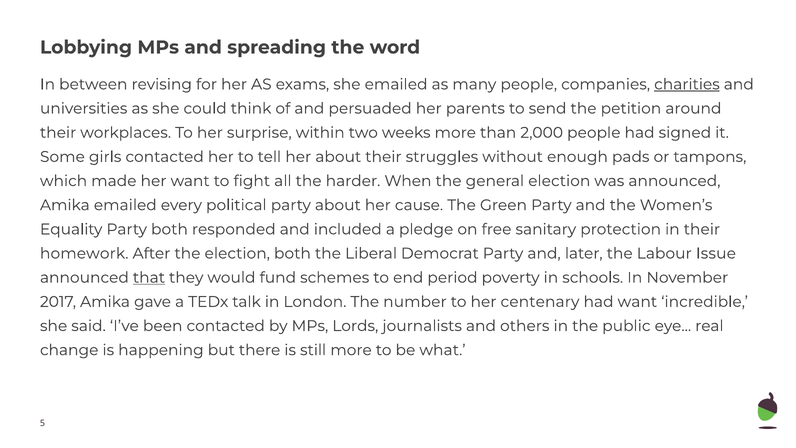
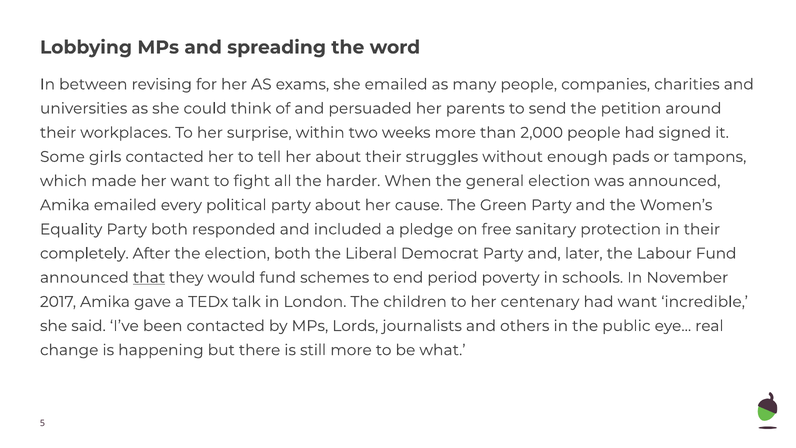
charities underline: present -> none
homework: homework -> completely
Labour Issue: Issue -> Fund
number: number -> children
